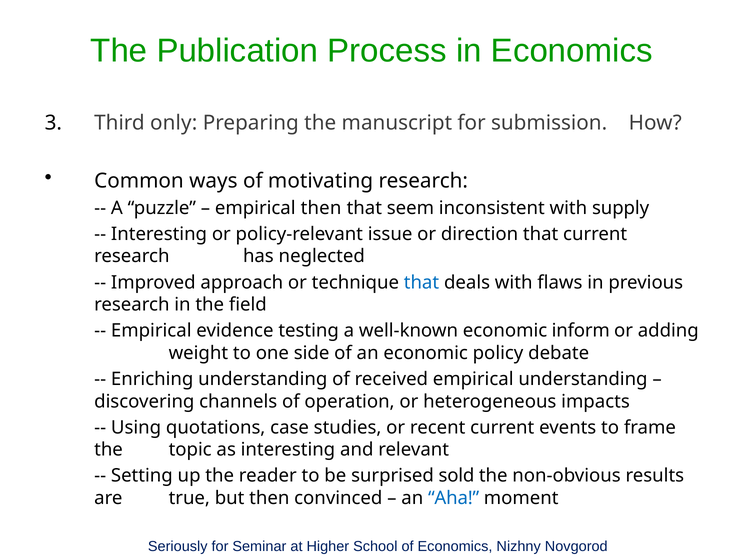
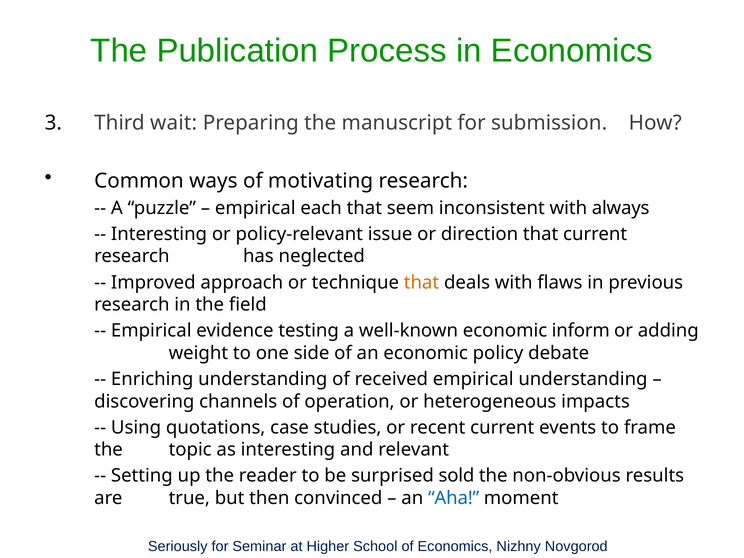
only: only -> wait
empirical then: then -> each
supply: supply -> always
that at (421, 282) colour: blue -> orange
